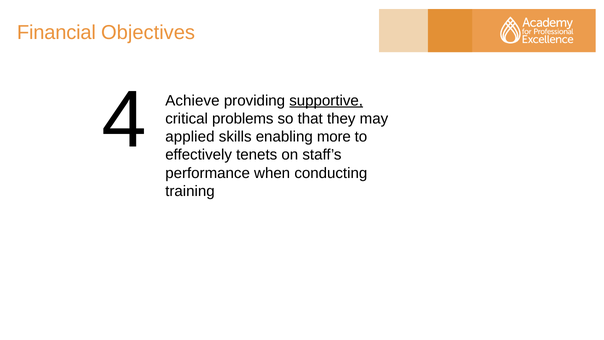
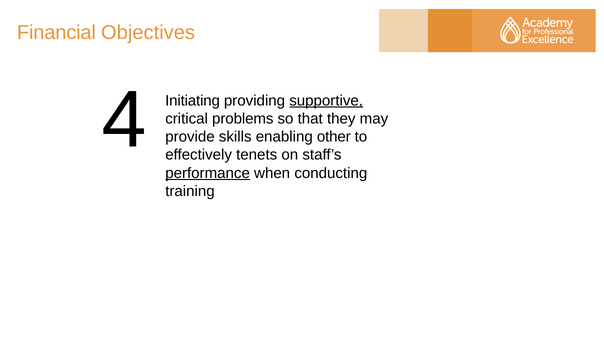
Achieve: Achieve -> Initiating
applied: applied -> provide
more: more -> other
performance underline: none -> present
